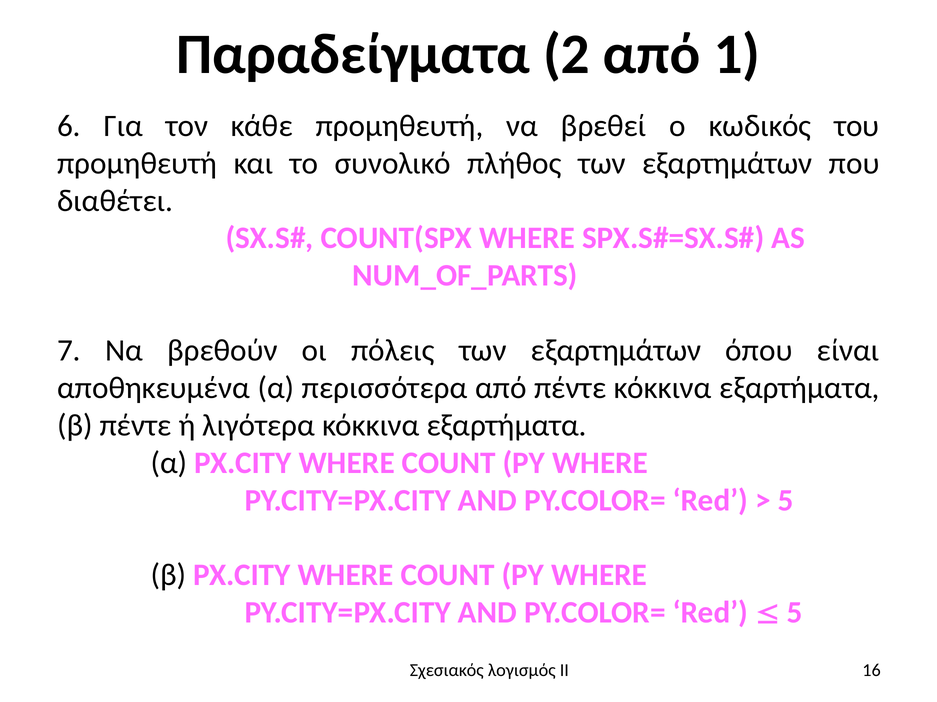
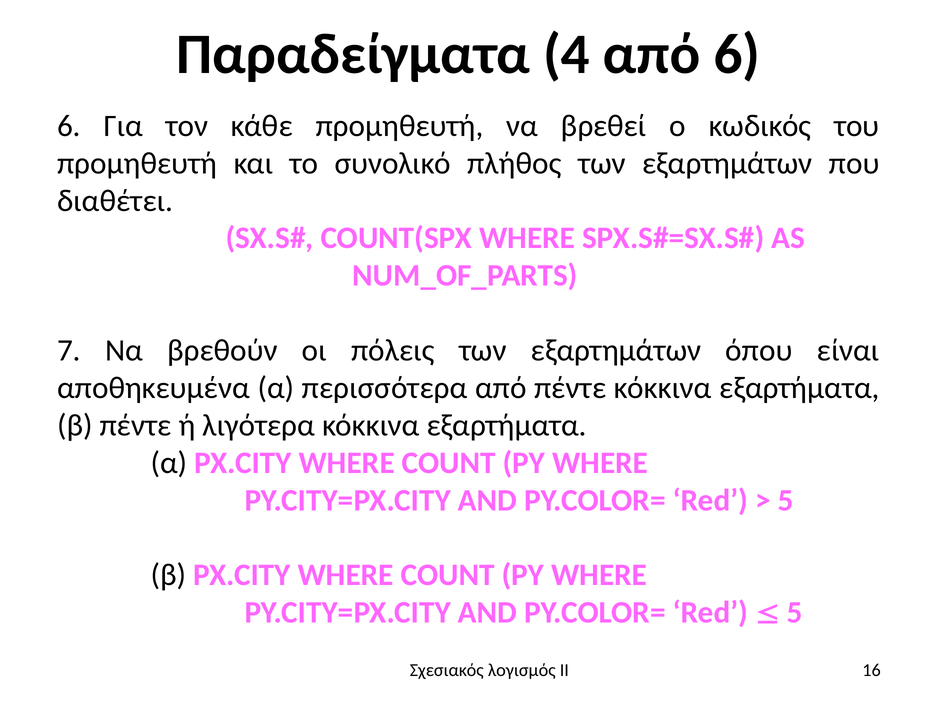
2: 2 -> 4
από 1: 1 -> 6
